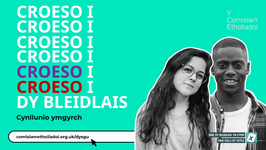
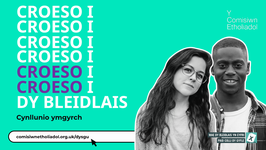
CROESO at (50, 87) colour: red -> purple
